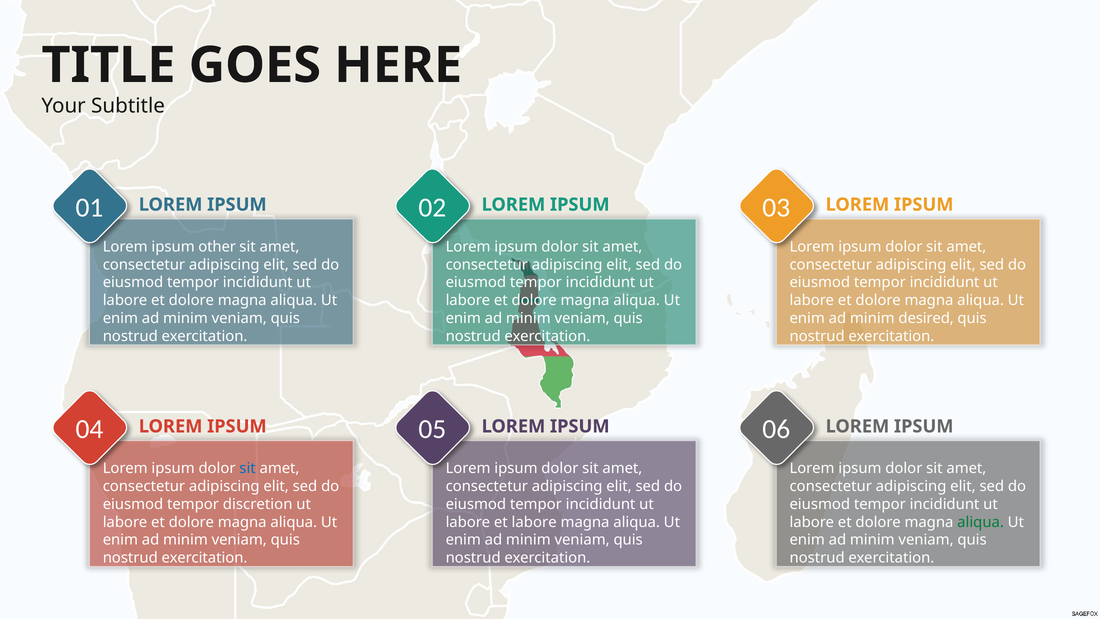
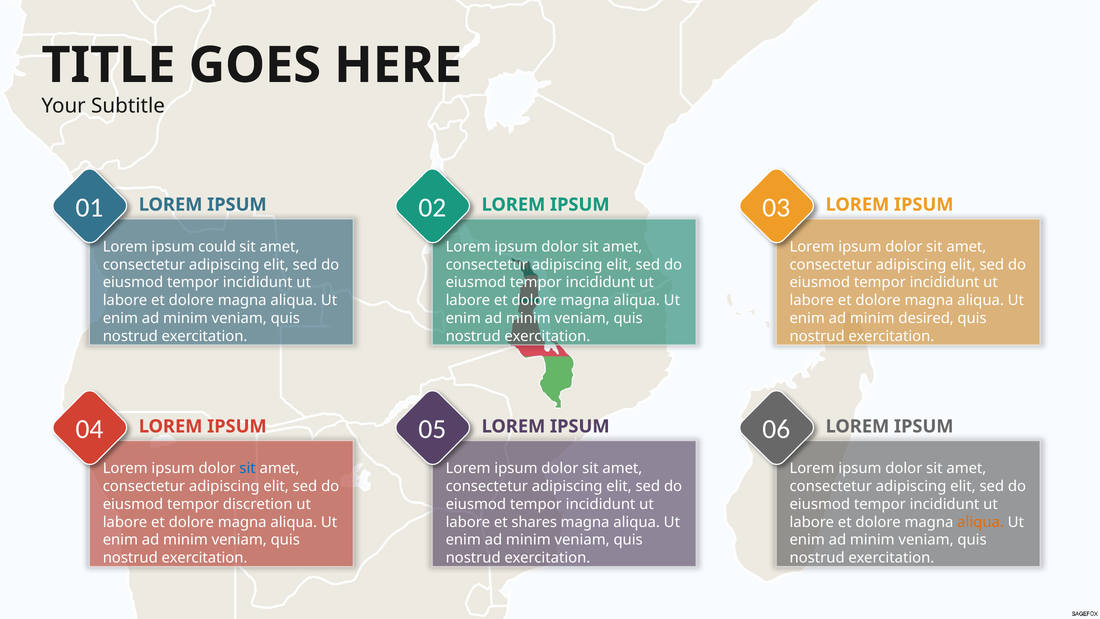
other: other -> could
et labore: labore -> shares
aliqua at (981, 522) colour: green -> orange
